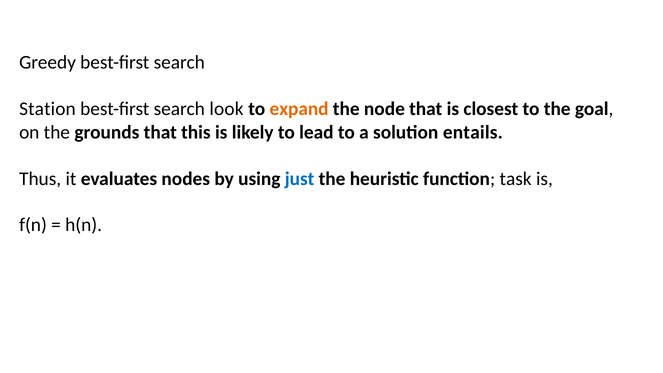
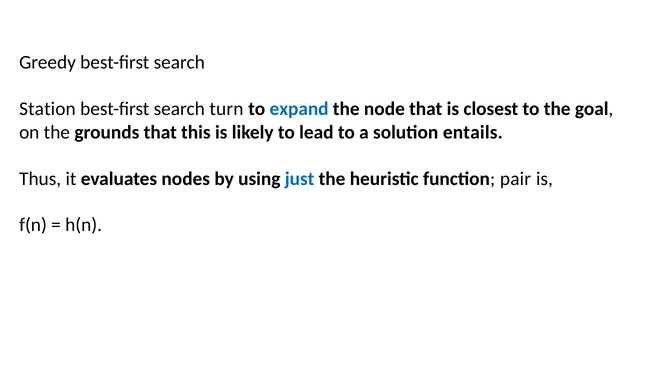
look: look -> turn
expand colour: orange -> blue
task: task -> pair
